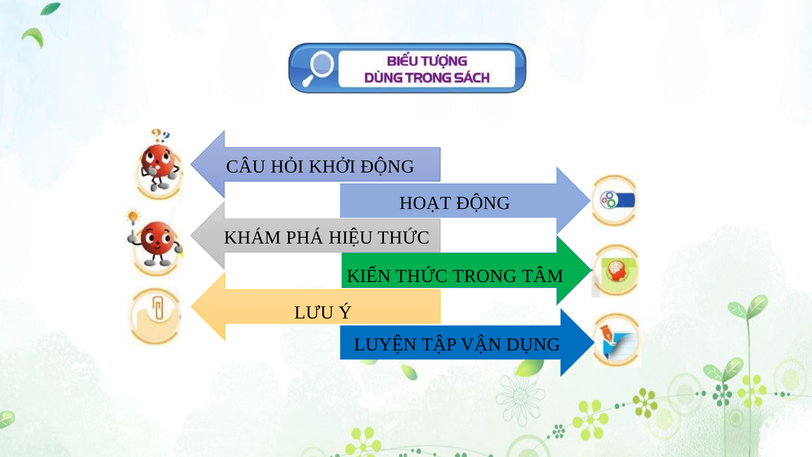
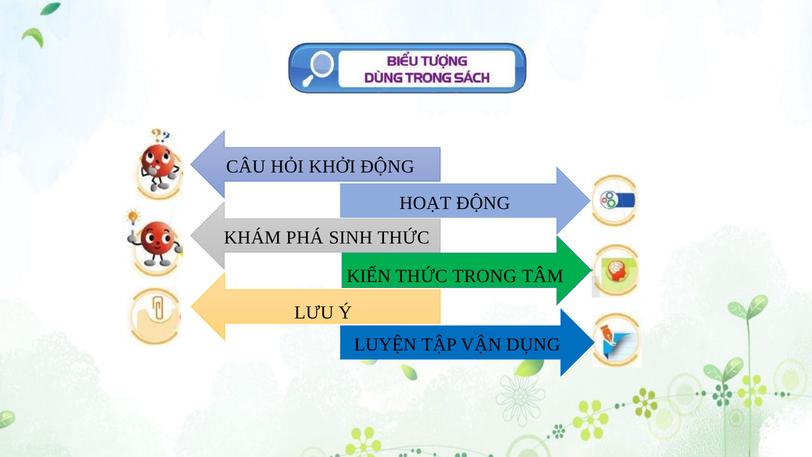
HIỆU: HIỆU -> SINH
